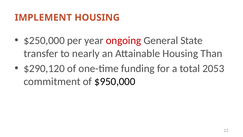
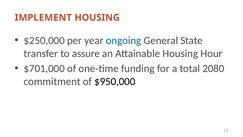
ongoing colour: red -> blue
nearly: nearly -> assure
Than: Than -> Hour
$290,120: $290,120 -> $701,000
2053: 2053 -> 2080
